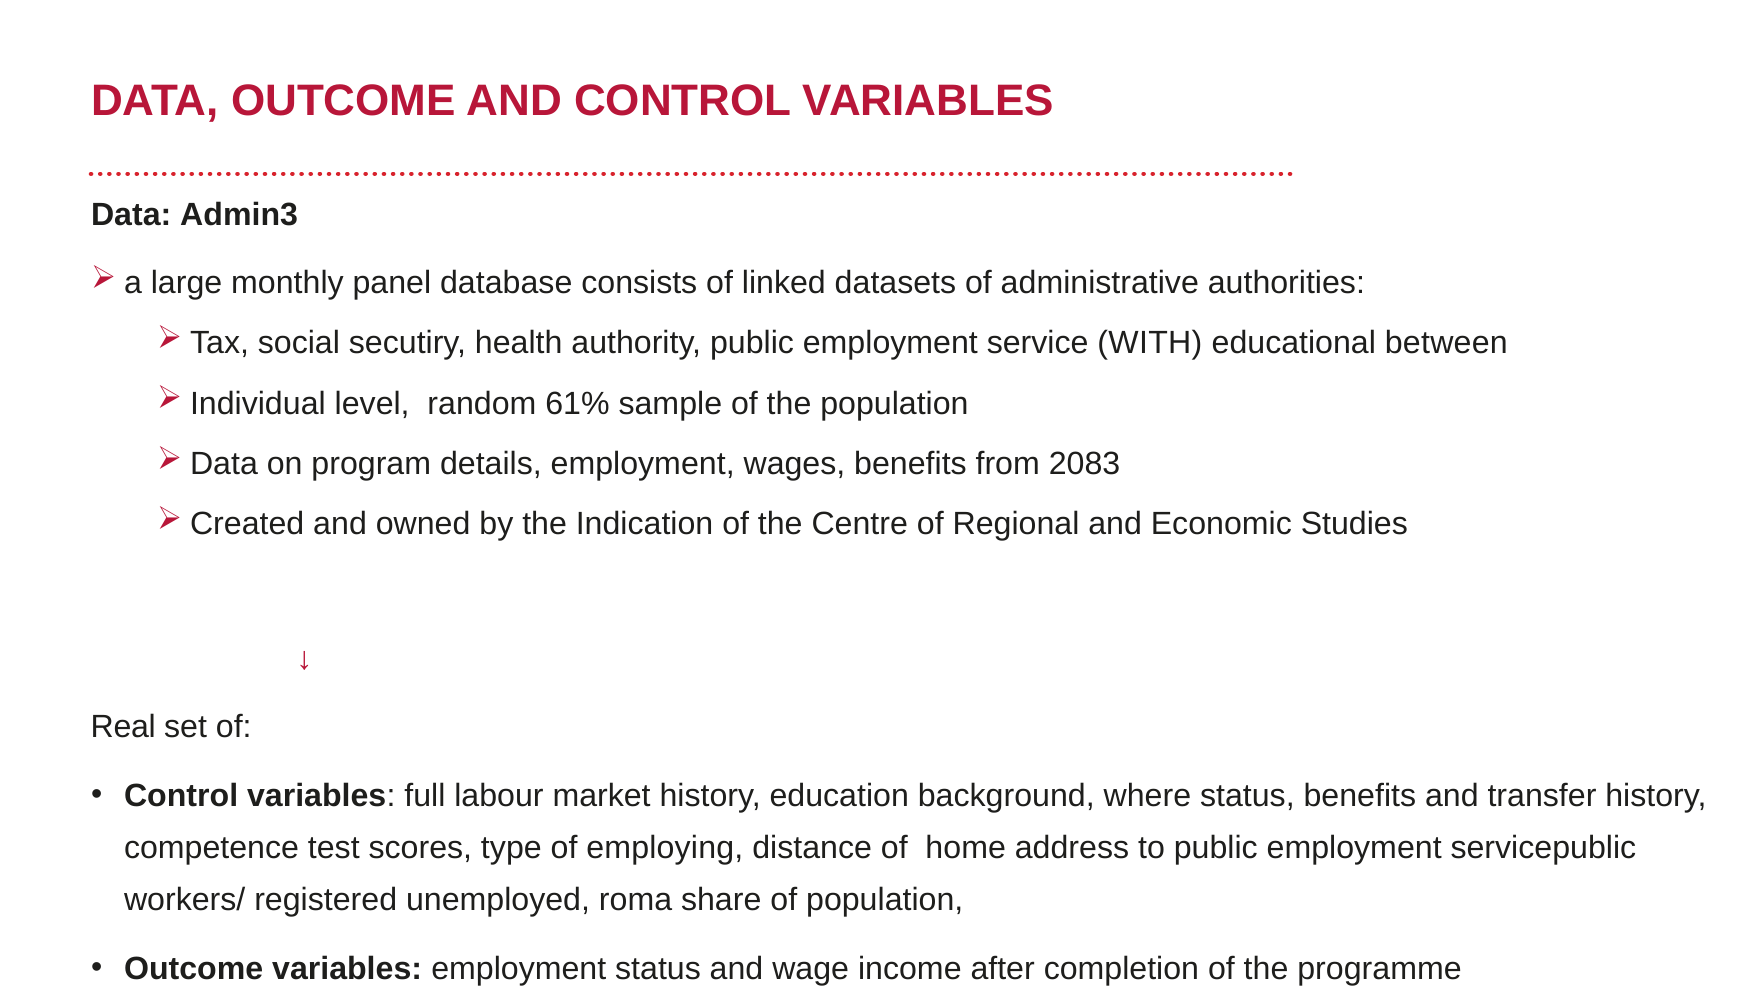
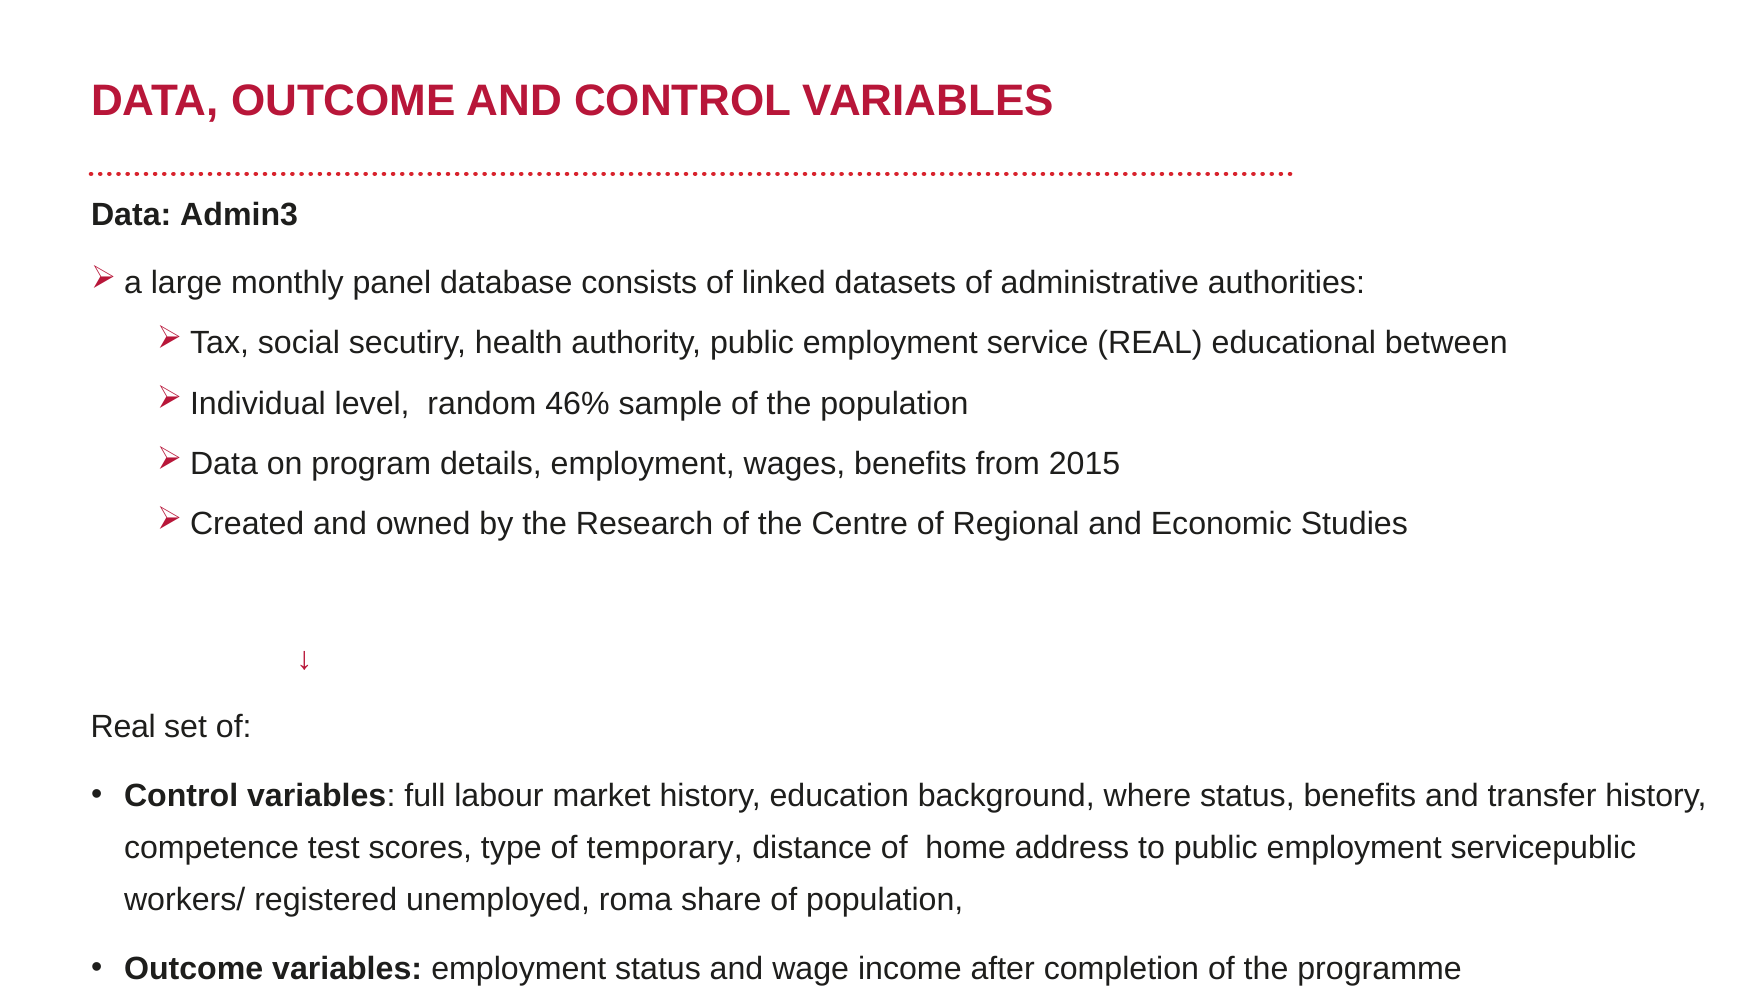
service WITH: WITH -> REAL
61%: 61% -> 46%
2083: 2083 -> 2015
Indication: Indication -> Research
employing: employing -> temporary
